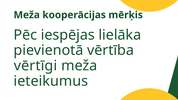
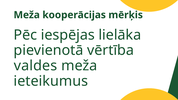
vērtīgi: vērtīgi -> valdes
